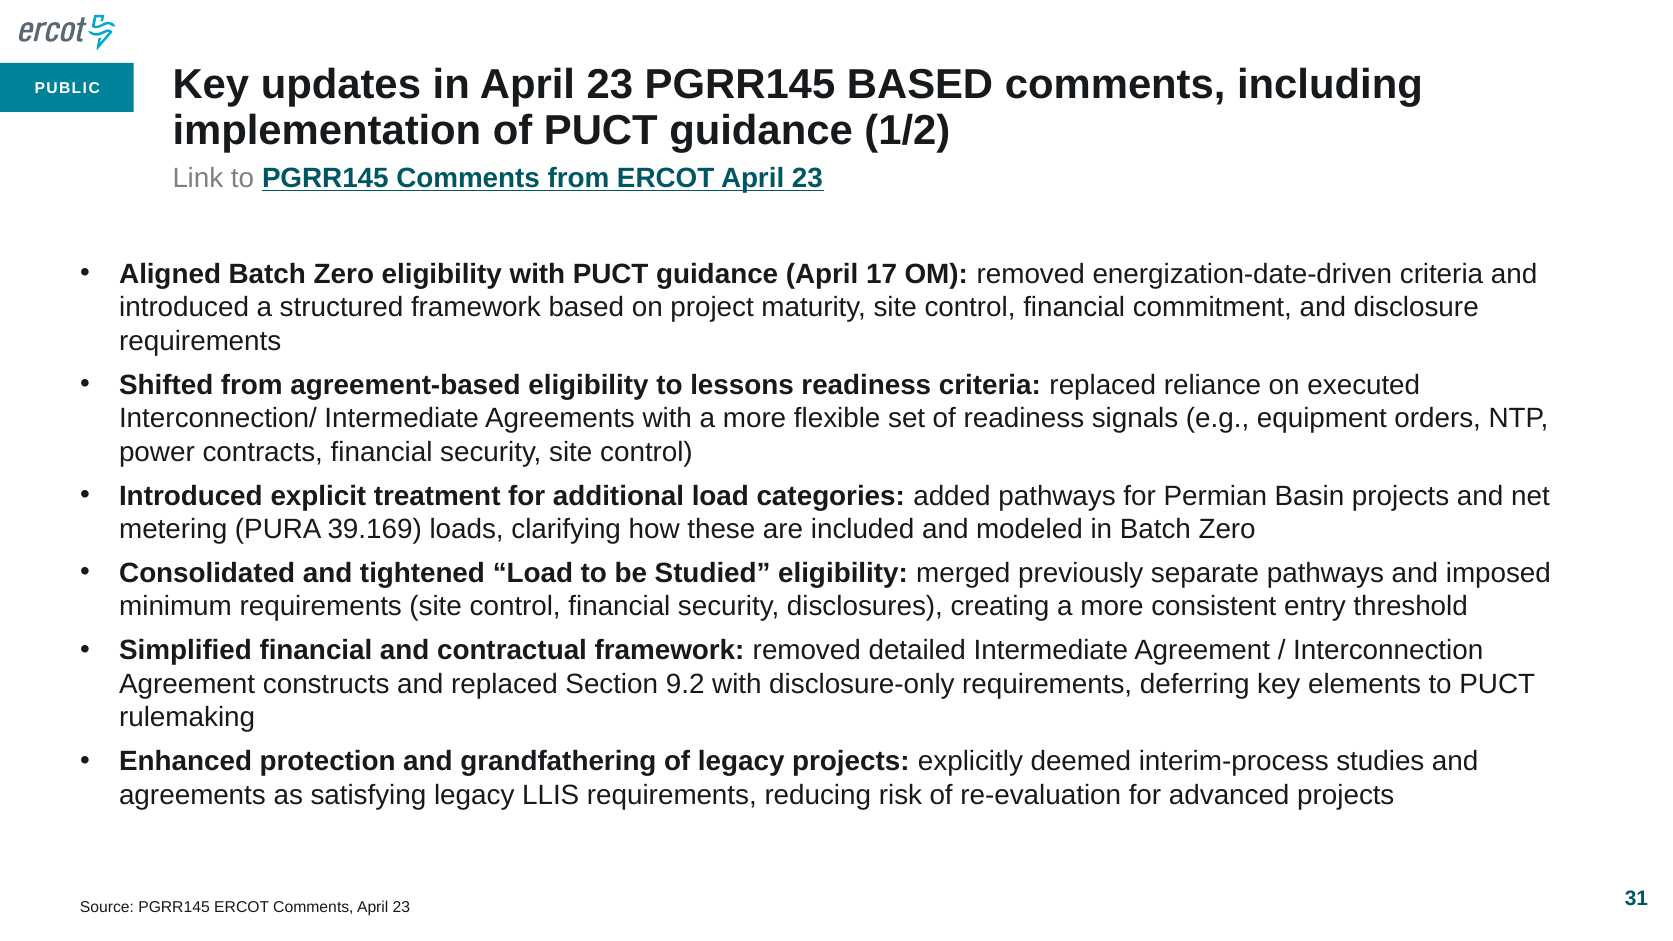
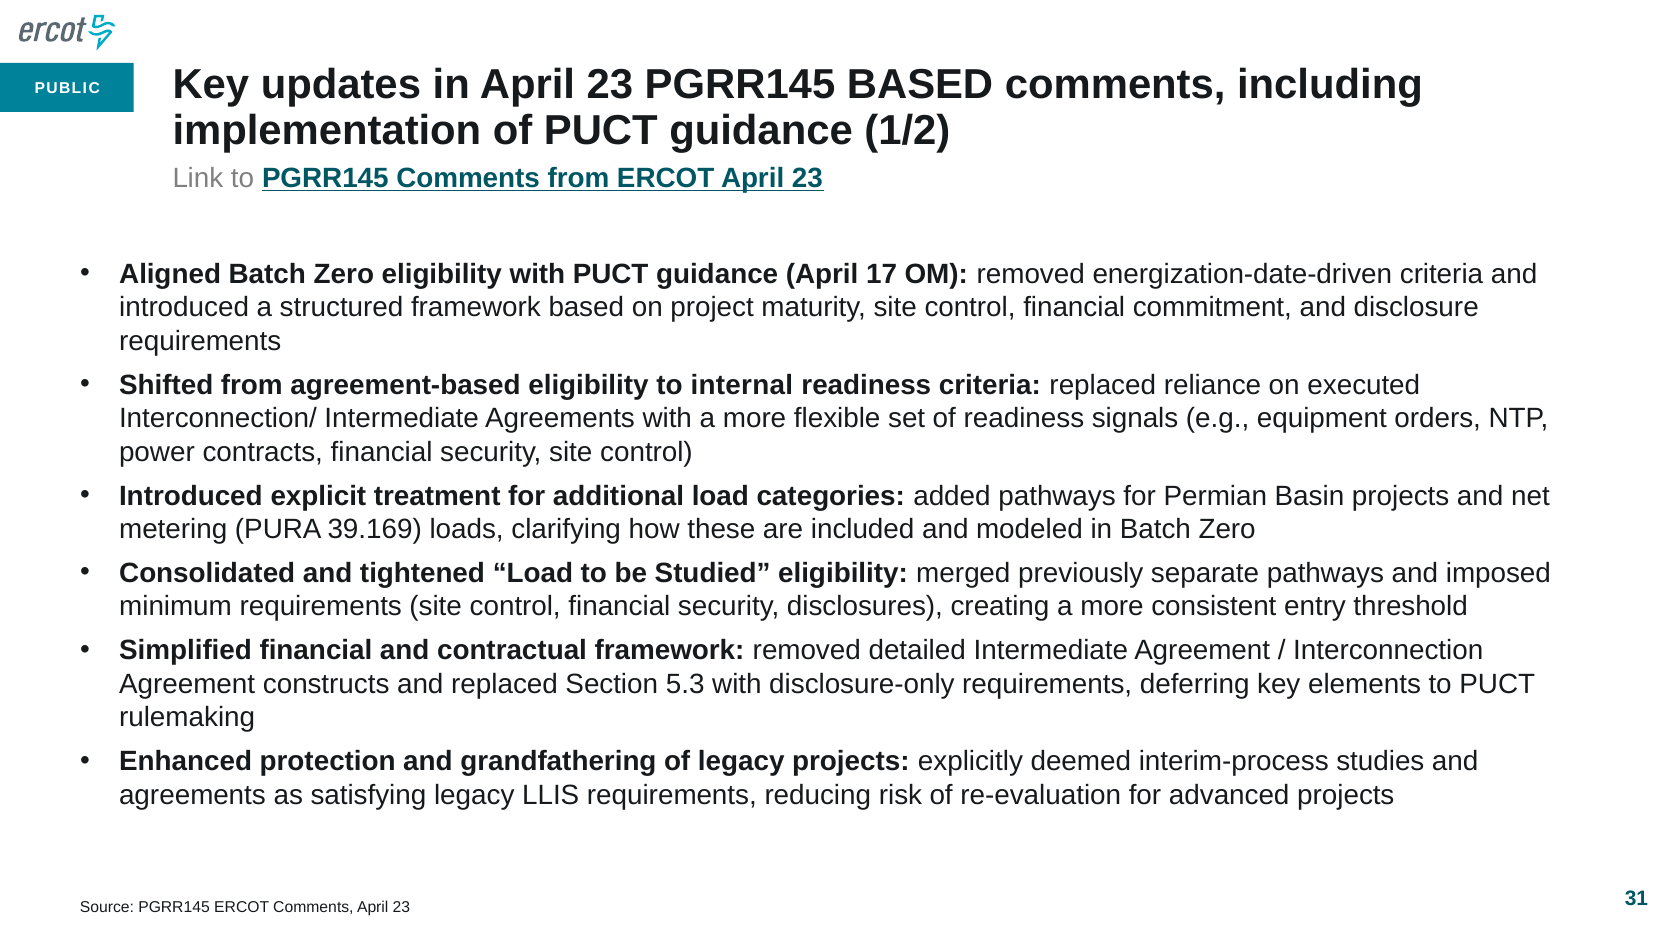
lessons: lessons -> internal
9.2: 9.2 -> 5.3
